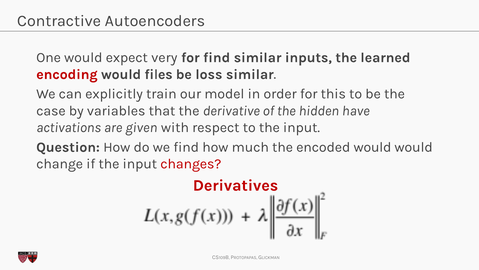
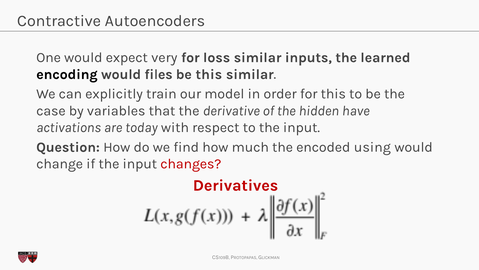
for find: find -> loss
encoding colour: red -> black
be loss: loss -> this
given: given -> today
encoded would: would -> using
